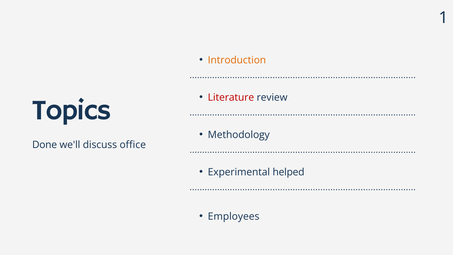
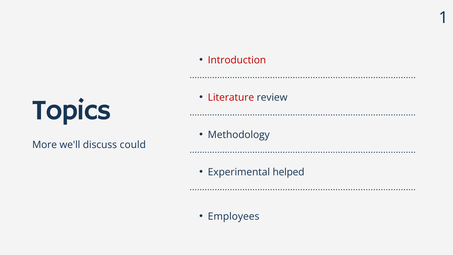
Introduction colour: orange -> red
Done: Done -> More
office: office -> could
